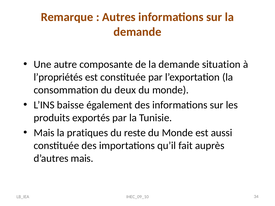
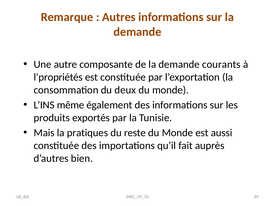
situation: situation -> courants
baisse: baisse -> même
d’autres mais: mais -> bien
